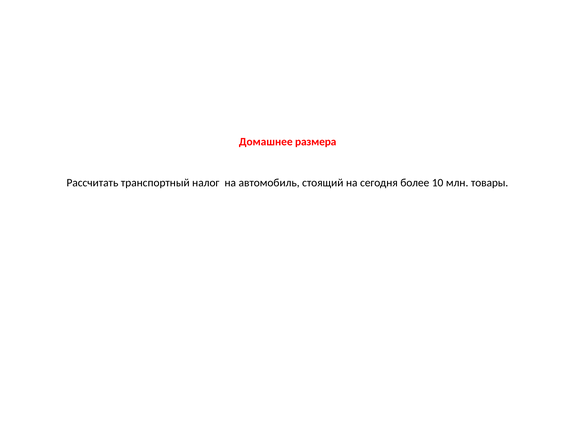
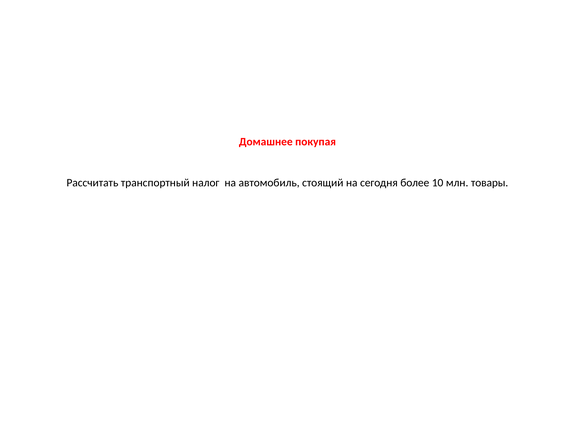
размера: размера -> покупая
